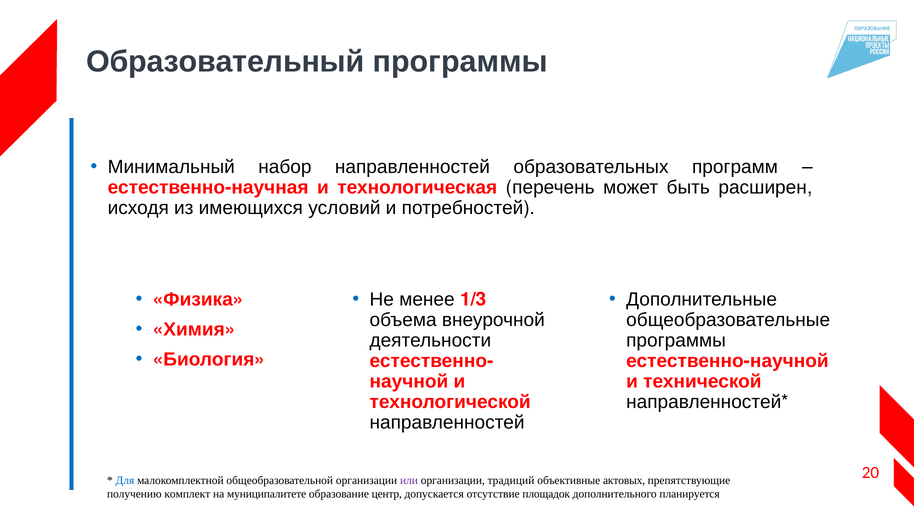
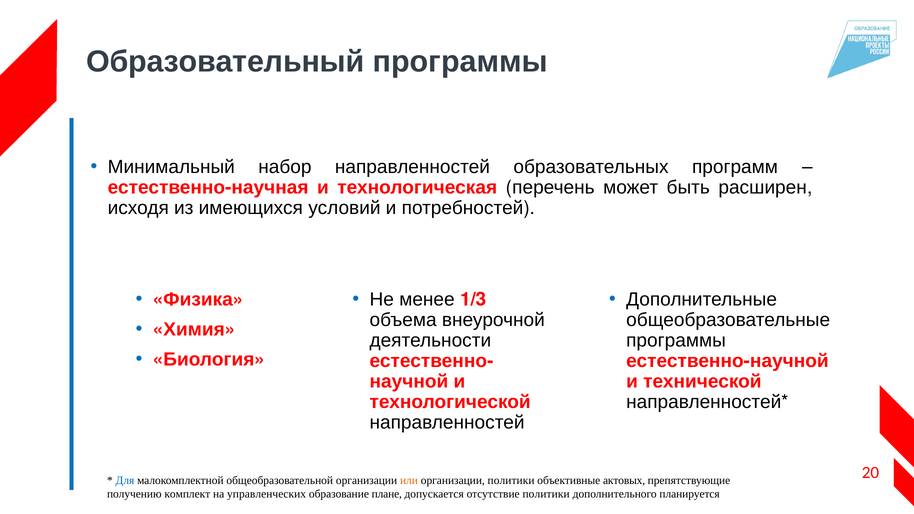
или colour: purple -> orange
организации традиций: традиций -> политики
муниципалитете: муниципалитете -> управленческих
центр: центр -> плане
отсутствие площадок: площадок -> политики
